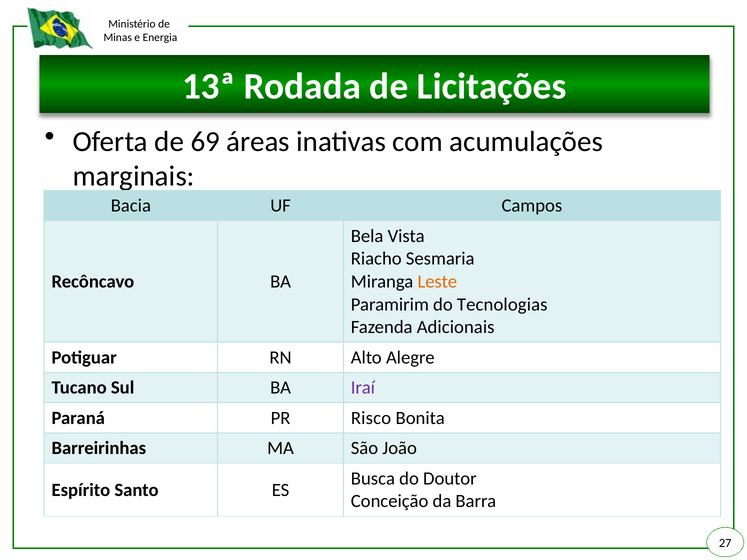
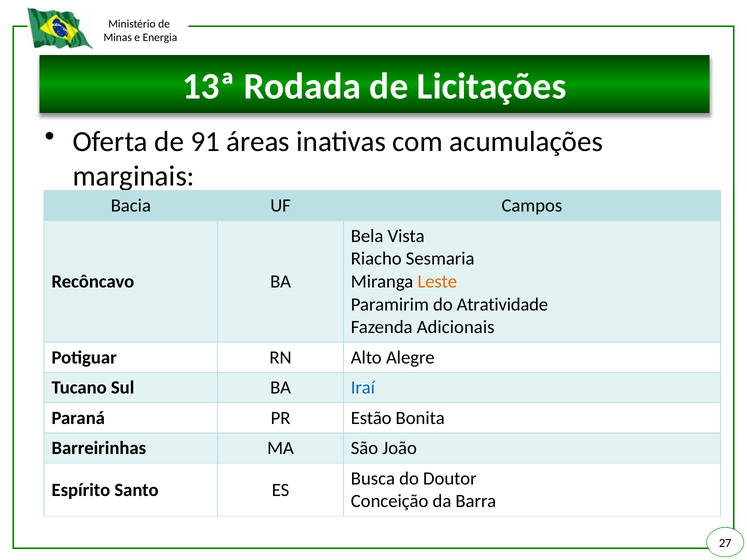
69: 69 -> 91
Tecnologias: Tecnologias -> Atratividade
Iraí colour: purple -> blue
Risco: Risco -> Estão
